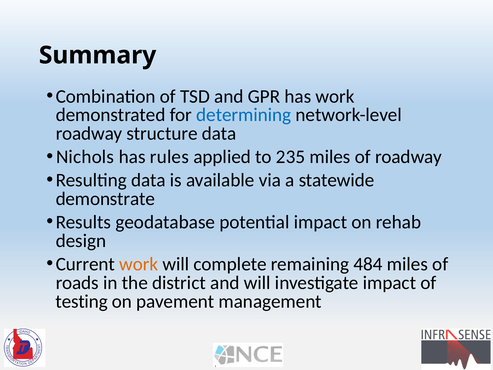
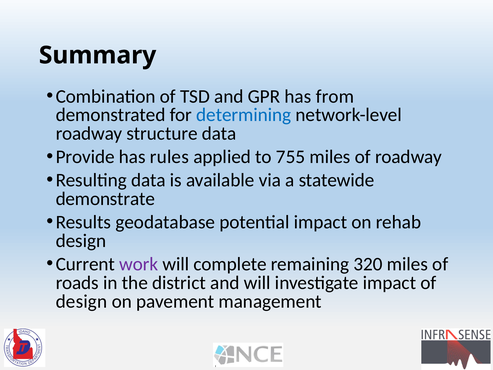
has work: work -> from
Nichols: Nichols -> Provide
235: 235 -> 755
work at (139, 264) colour: orange -> purple
484: 484 -> 320
testing at (82, 301): testing -> design
